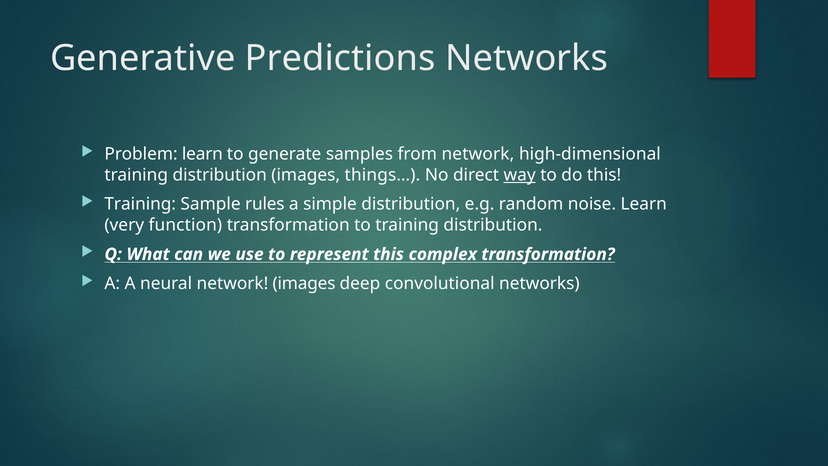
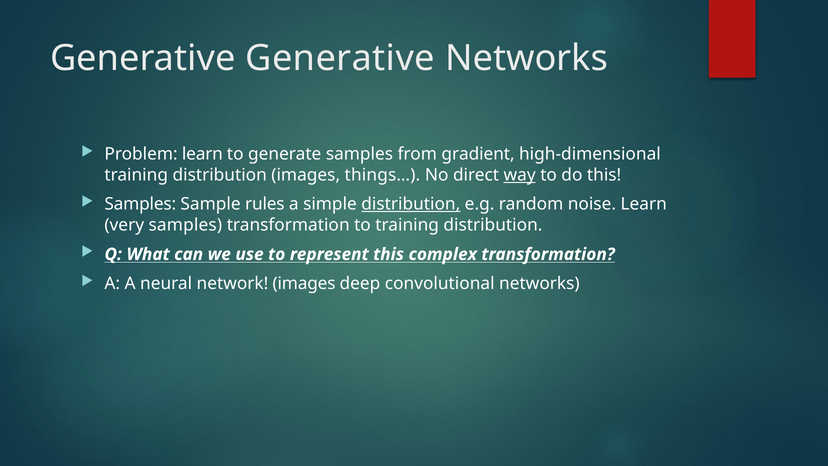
Generative Predictions: Predictions -> Generative
from network: network -> gradient
Training at (140, 204): Training -> Samples
distribution at (411, 204) underline: none -> present
very function: function -> samples
